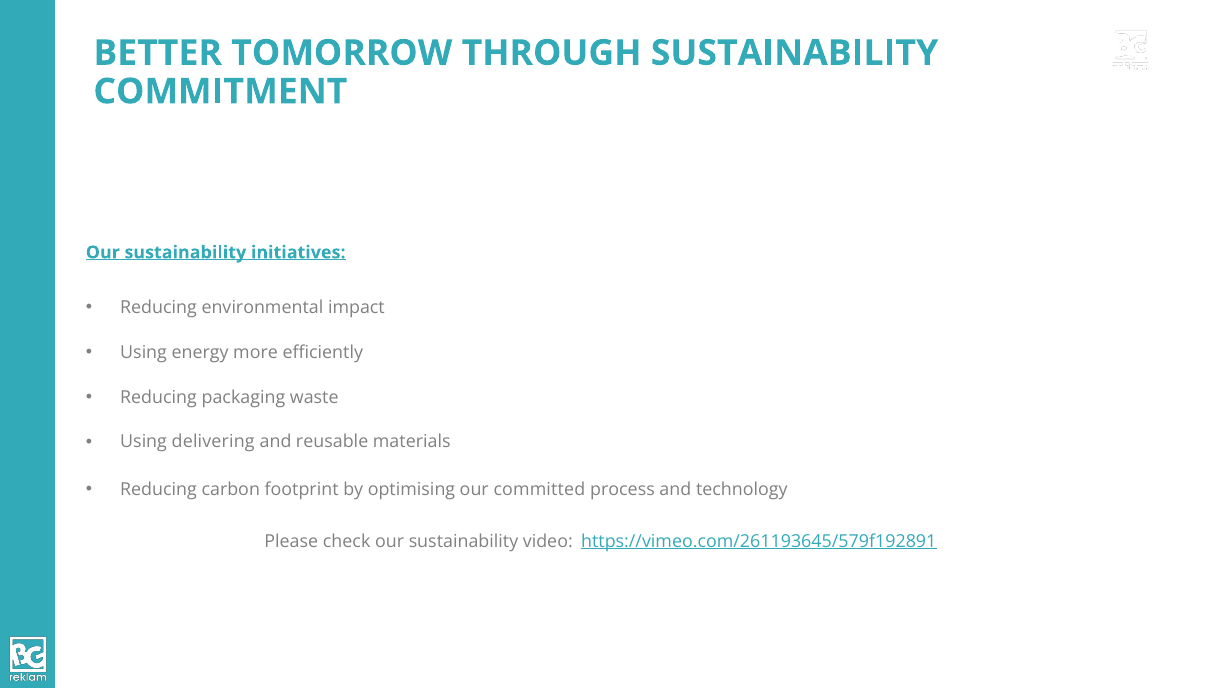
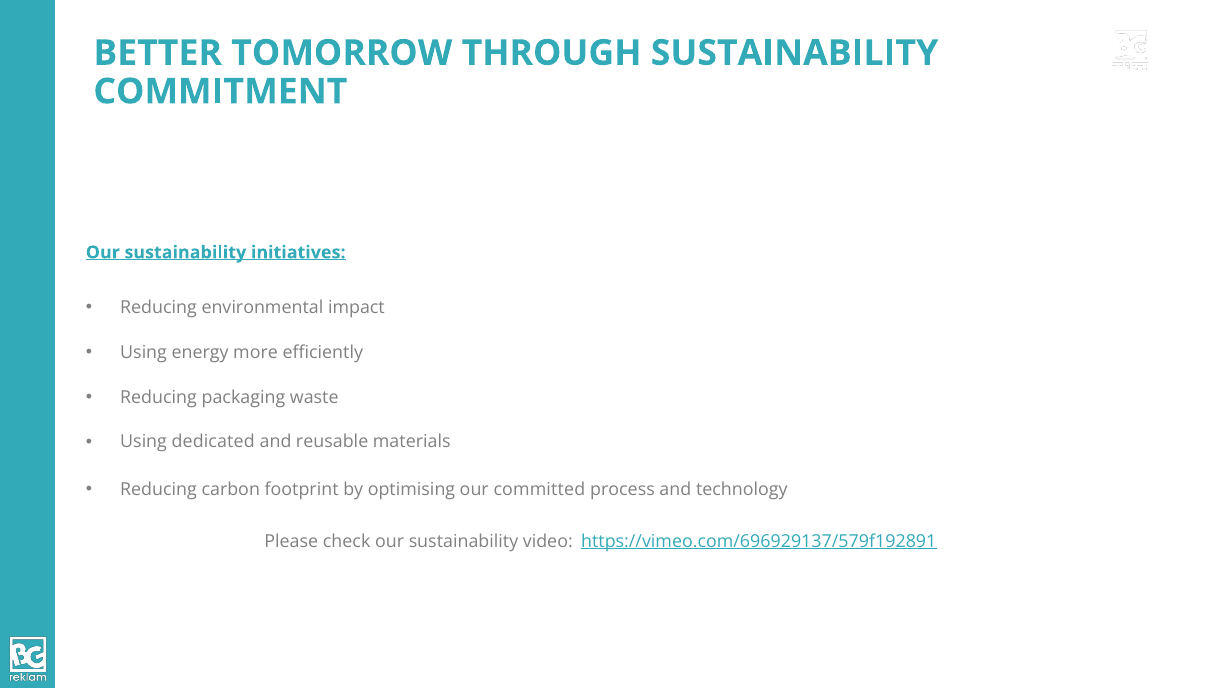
delivering: delivering -> dedicated
https://vimeo.com/261193645/579f192891: https://vimeo.com/261193645/579f192891 -> https://vimeo.com/696929137/579f192891
